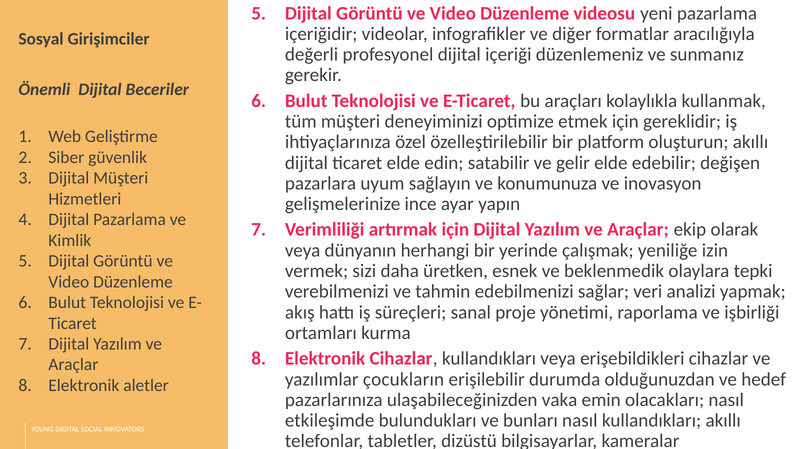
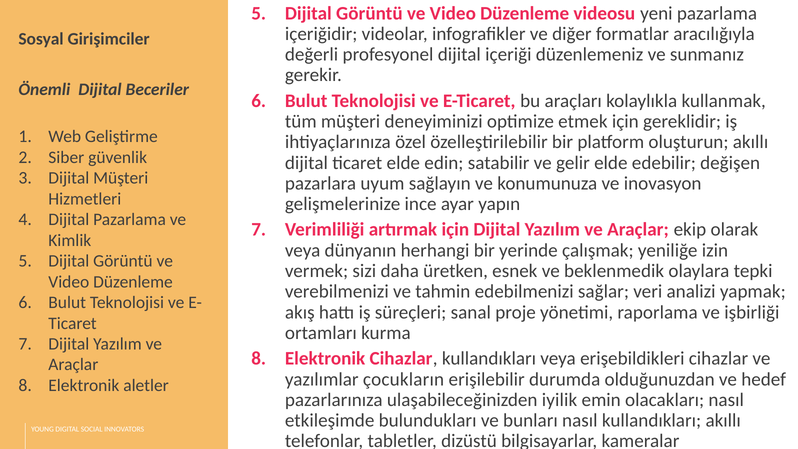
vaka: vaka -> iyilik
